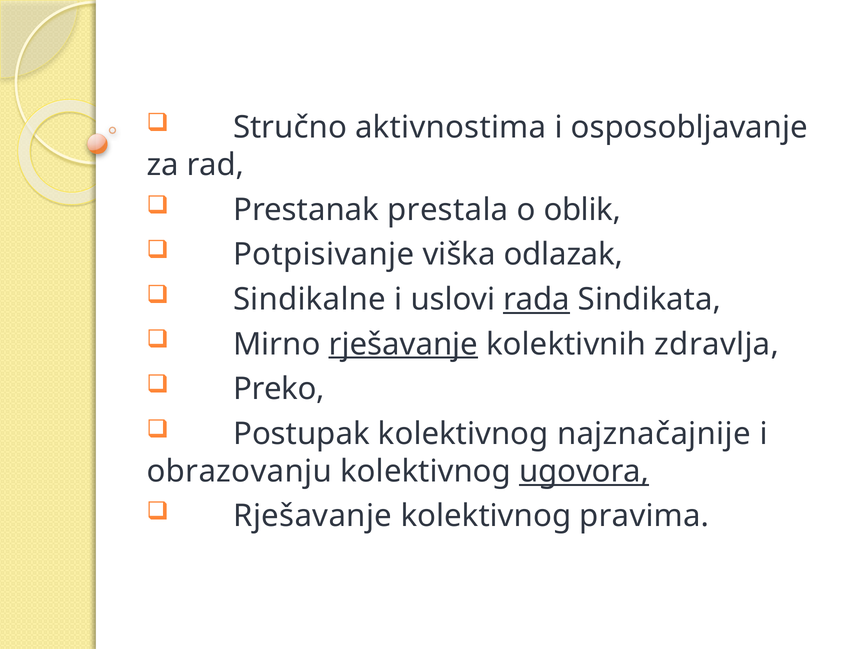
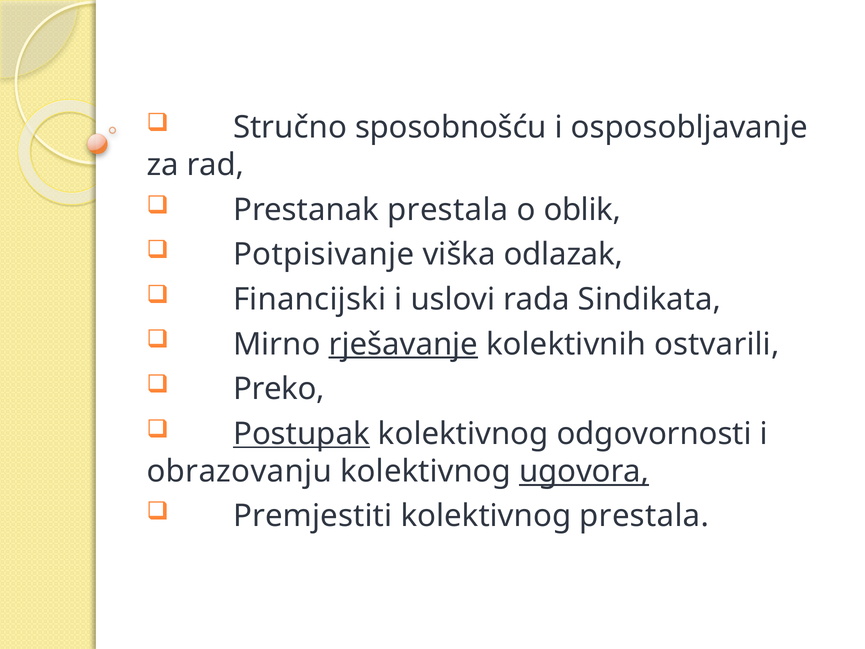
aktivnostima: aktivnostima -> sposobnošću
Sindikalne: Sindikalne -> Financijski
rada underline: present -> none
zdravlja: zdravlja -> ostvarili
Postupak underline: none -> present
najznačajnije: najznačajnije -> odgovornosti
Rješavanje at (313, 516): Rješavanje -> Premjestiti
kolektivnog pravima: pravima -> prestala
